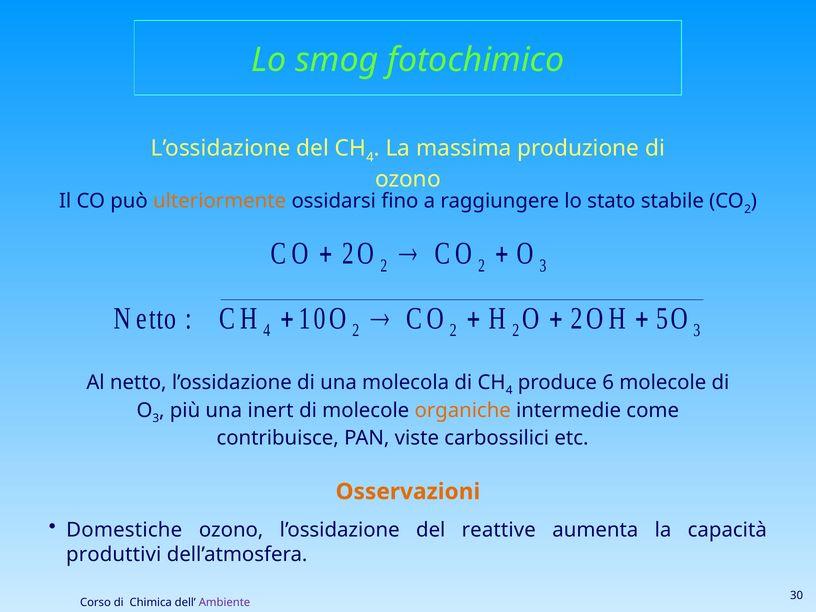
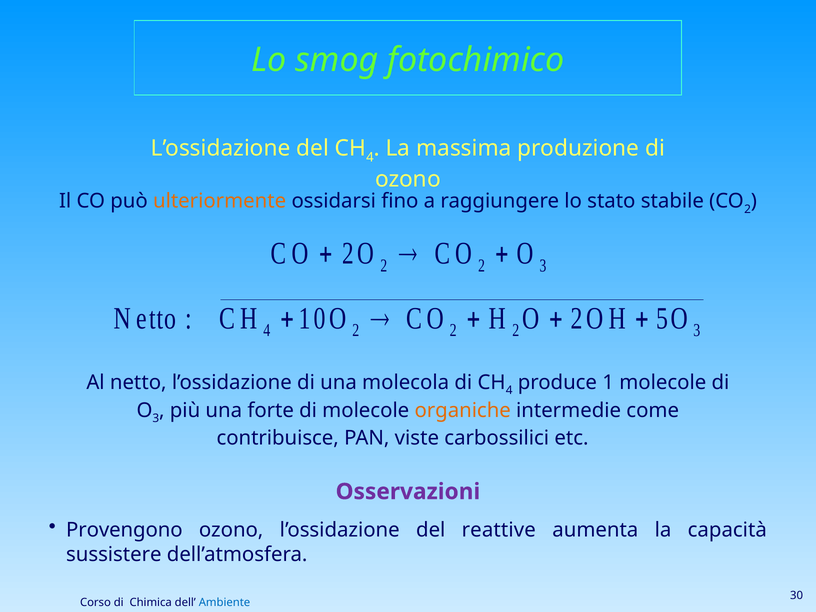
produce 6: 6 -> 1
inert: inert -> forte
Osservazioni colour: orange -> purple
Domestiche: Domestiche -> Provengono
produttivi: produttivi -> sussistere
Ambiente colour: purple -> blue
